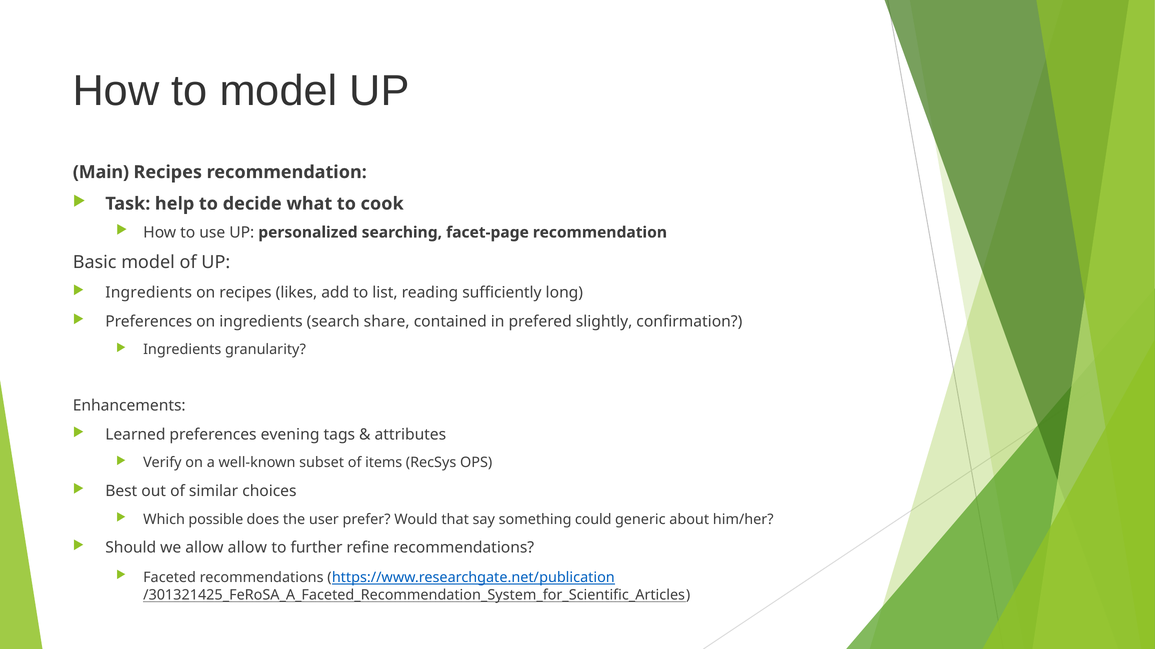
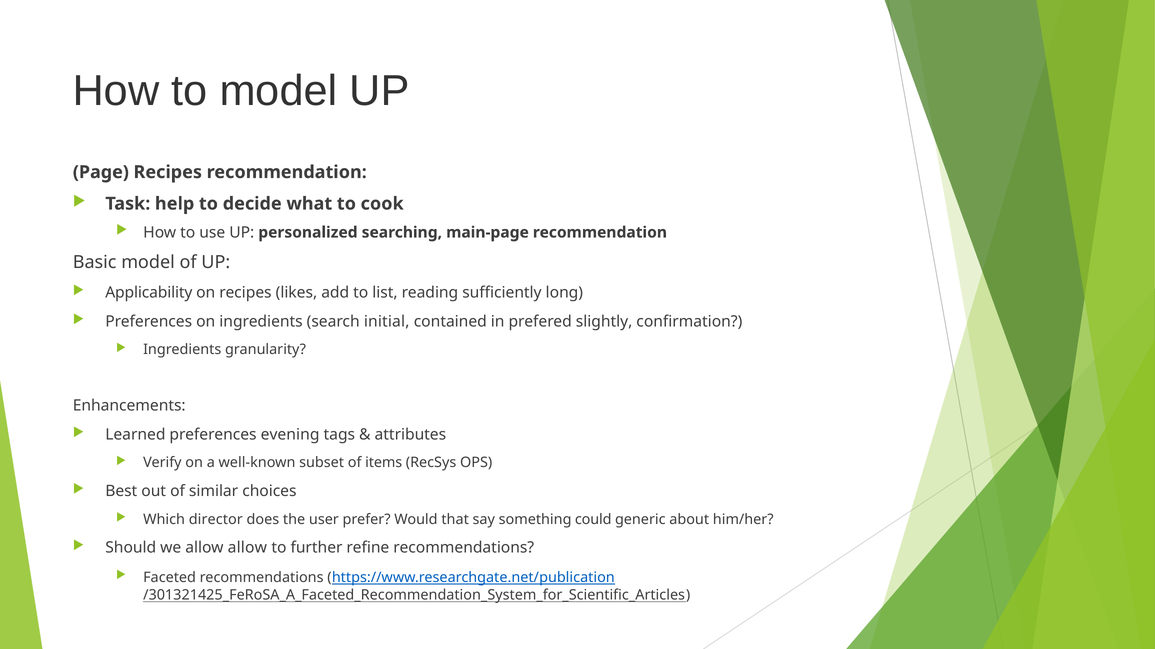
Main: Main -> Page
facet-page: facet-page -> main-page
Ingredients at (149, 293): Ingredients -> Applicability
share: share -> initial
possible: possible -> director
